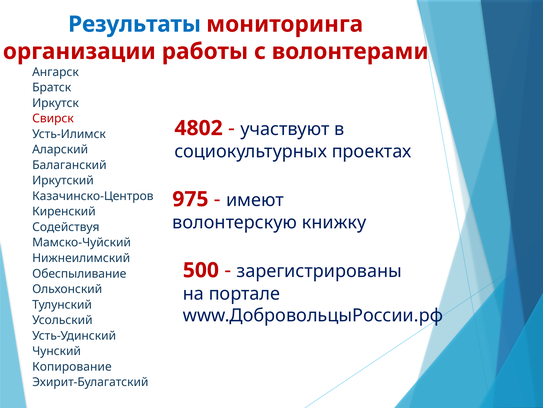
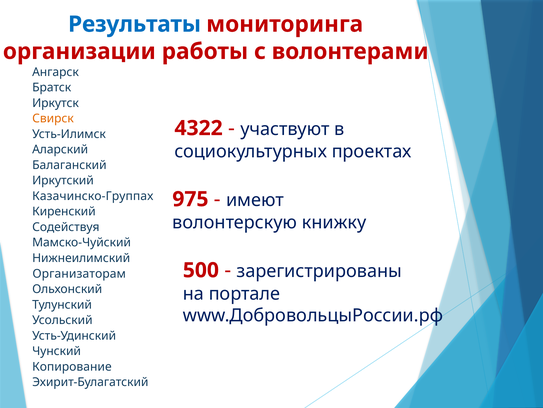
Свирск colour: red -> orange
4802: 4802 -> 4322
Казачинско-Центров: Казачинско-Центров -> Казачинско-Группах
Обеспыливание: Обеспыливание -> Организаторам
